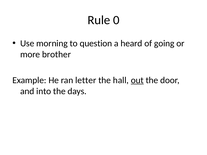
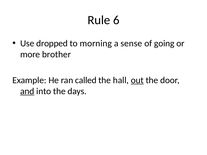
0: 0 -> 6
morning: morning -> dropped
question: question -> morning
heard: heard -> sense
letter: letter -> called
and underline: none -> present
